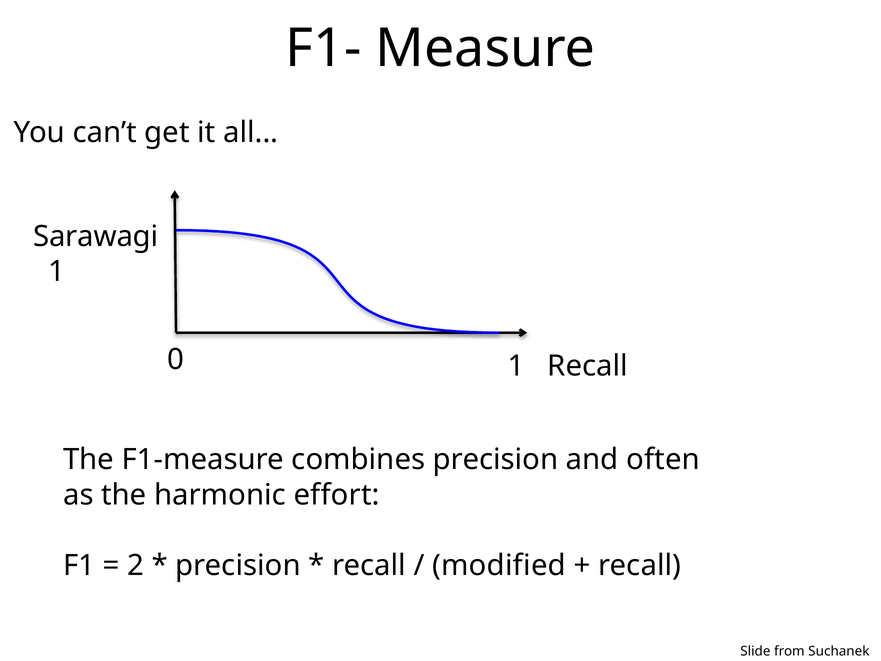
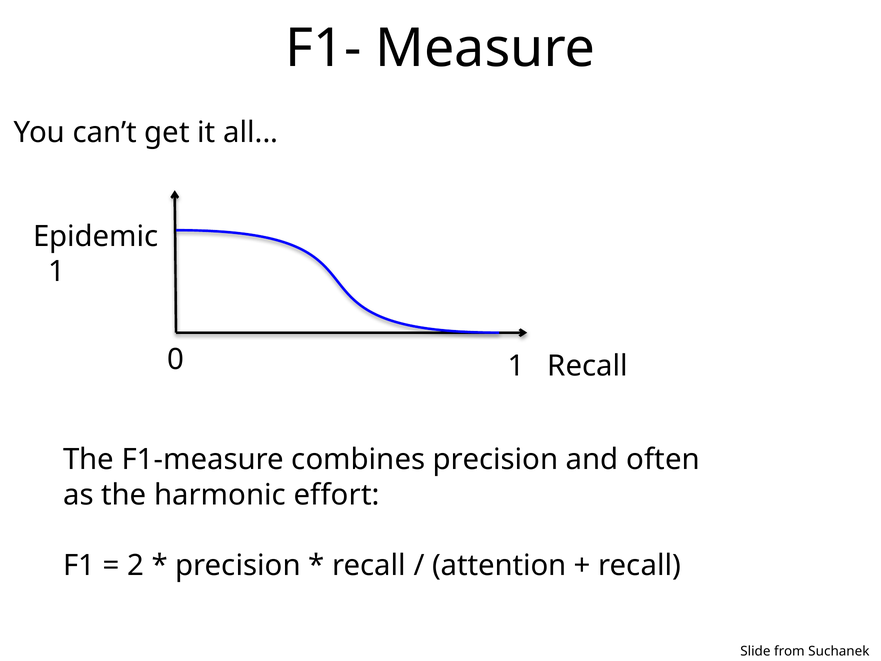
Sarawagi: Sarawagi -> Epidemic
modified: modified -> attention
